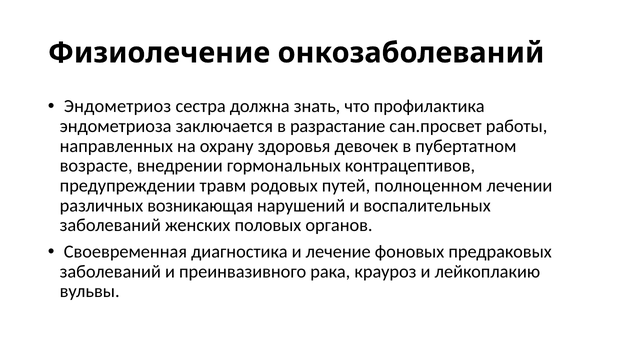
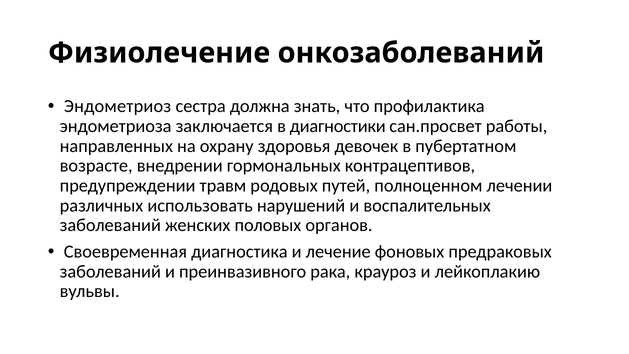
разрастание: разрастание -> диагностики
возникающая: возникающая -> использовать
